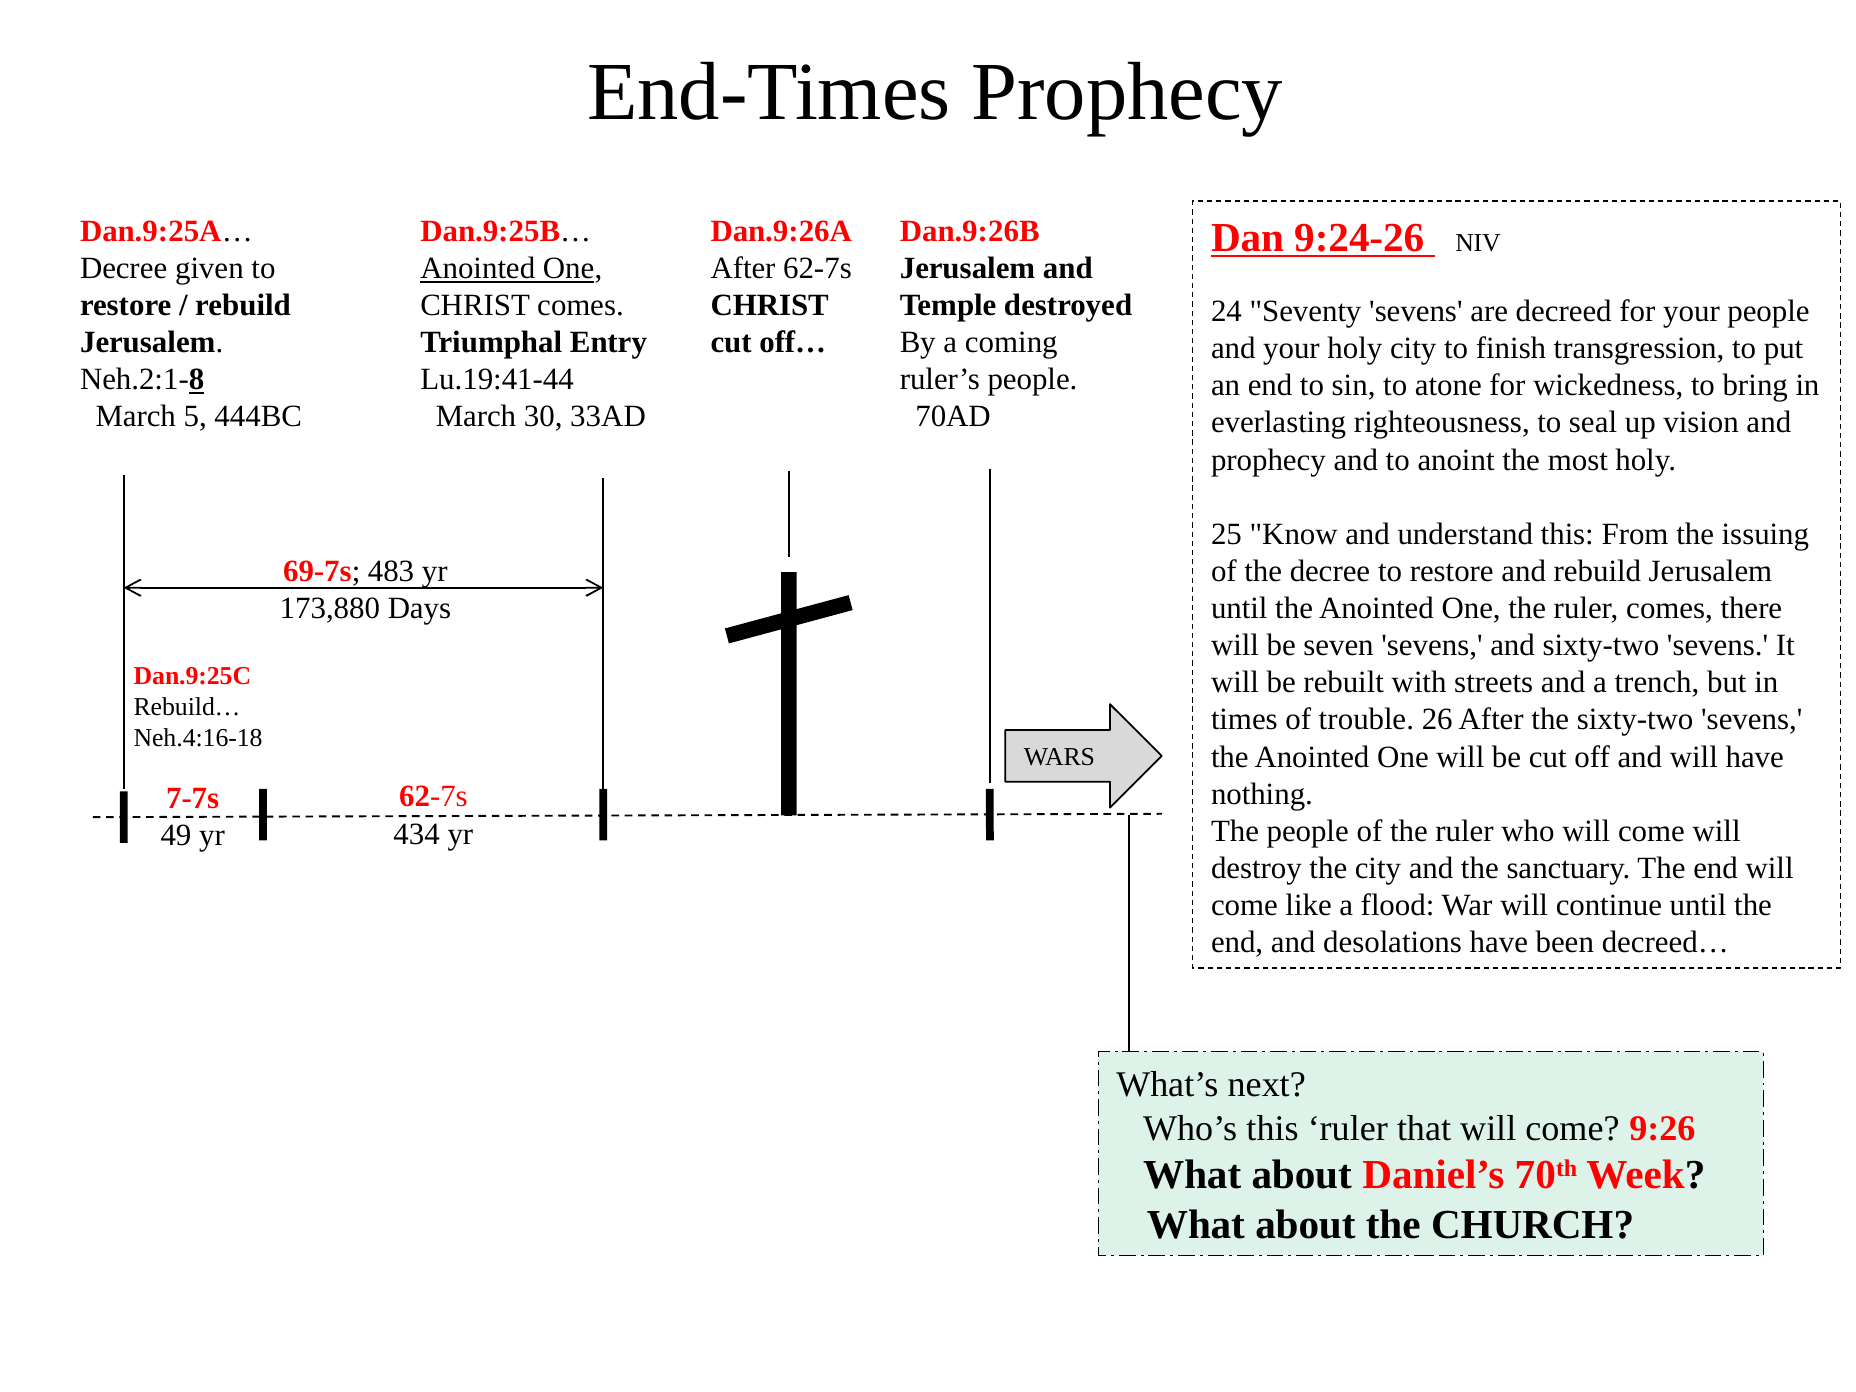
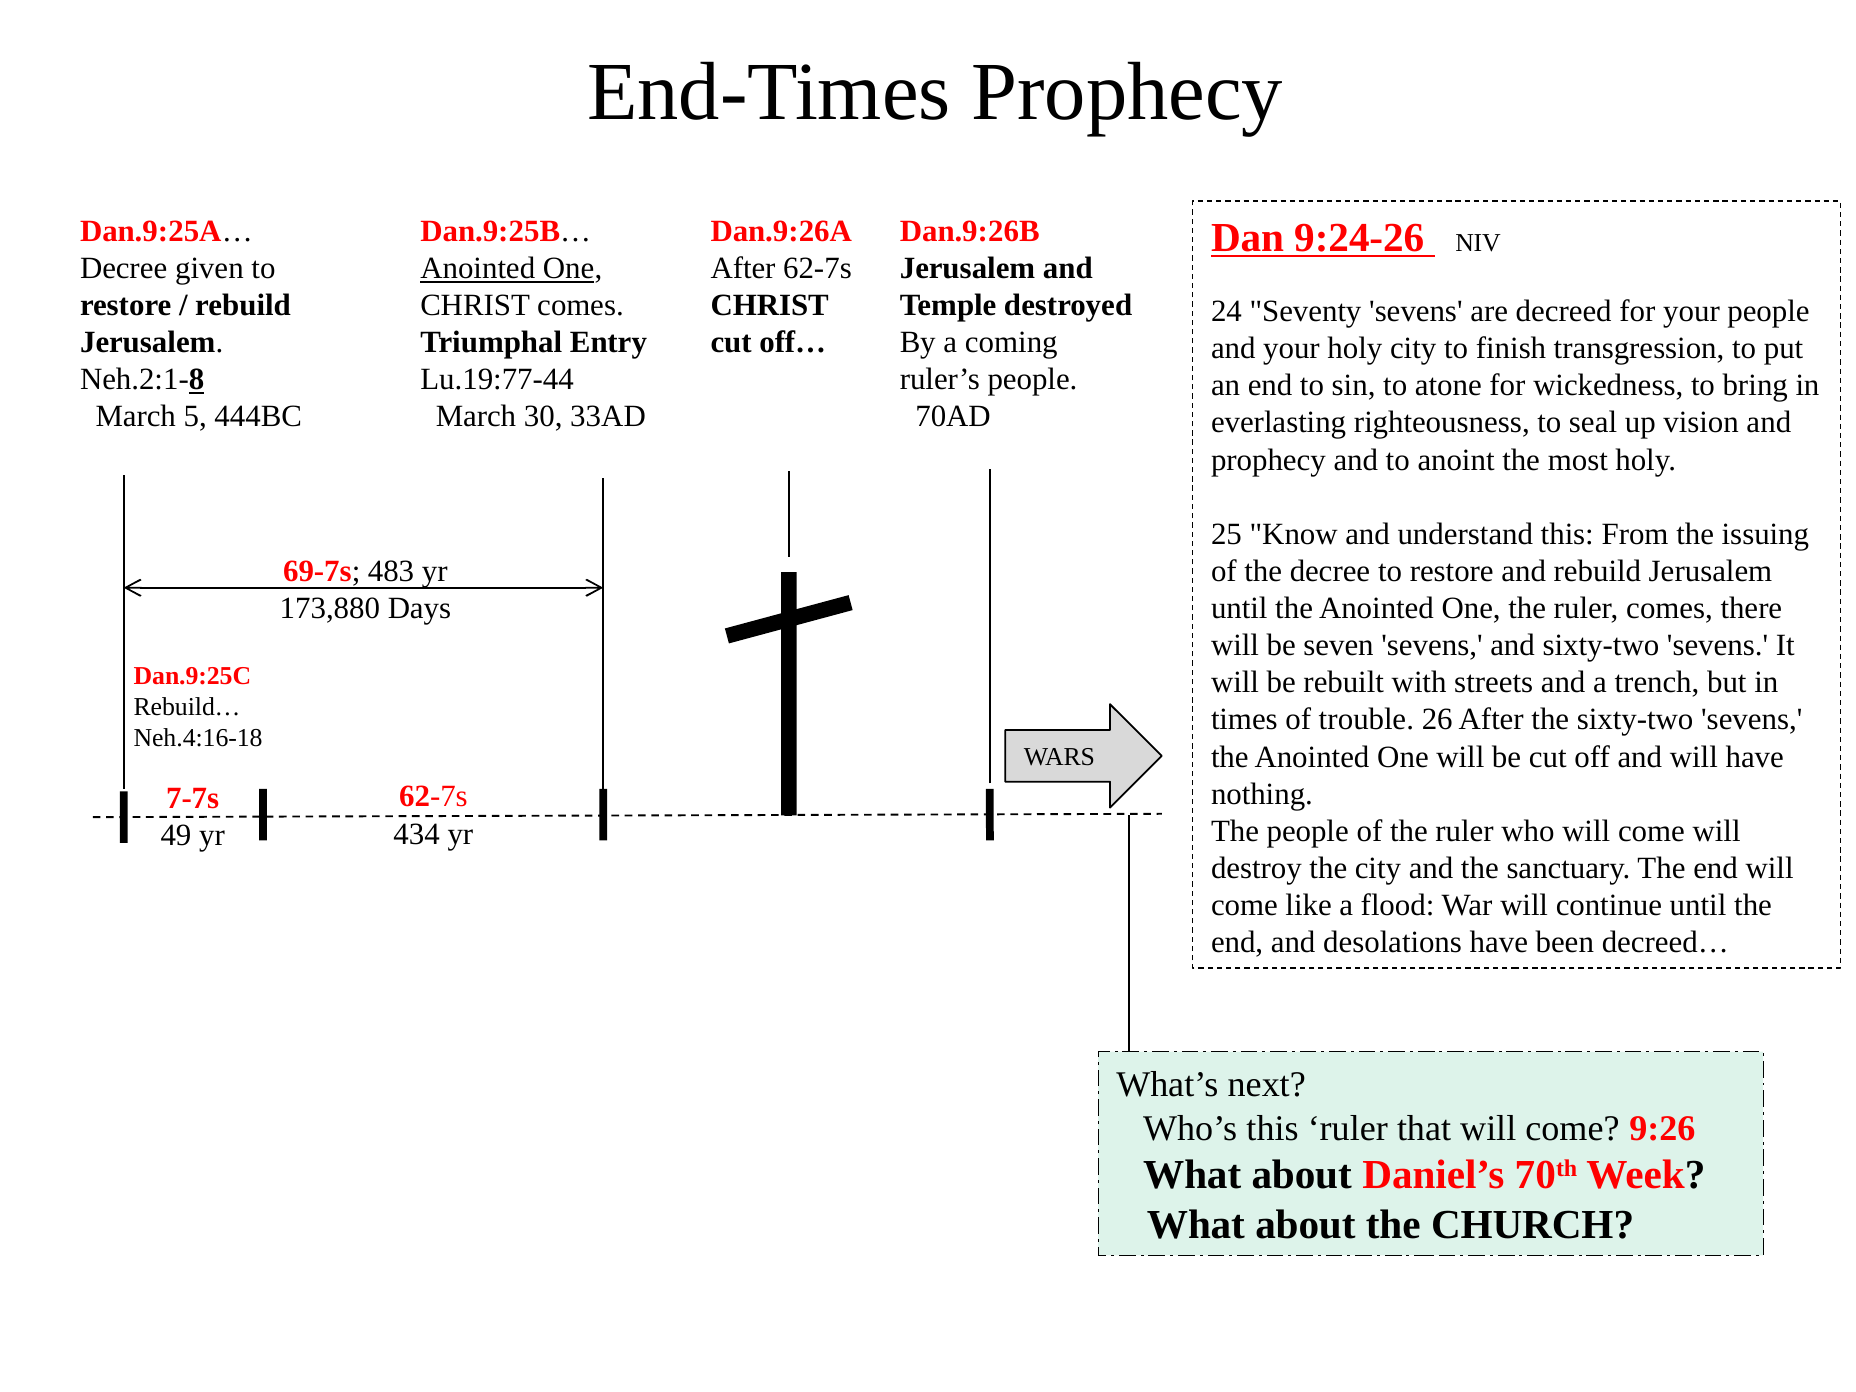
Lu.19:41-44: Lu.19:41-44 -> Lu.19:77-44
